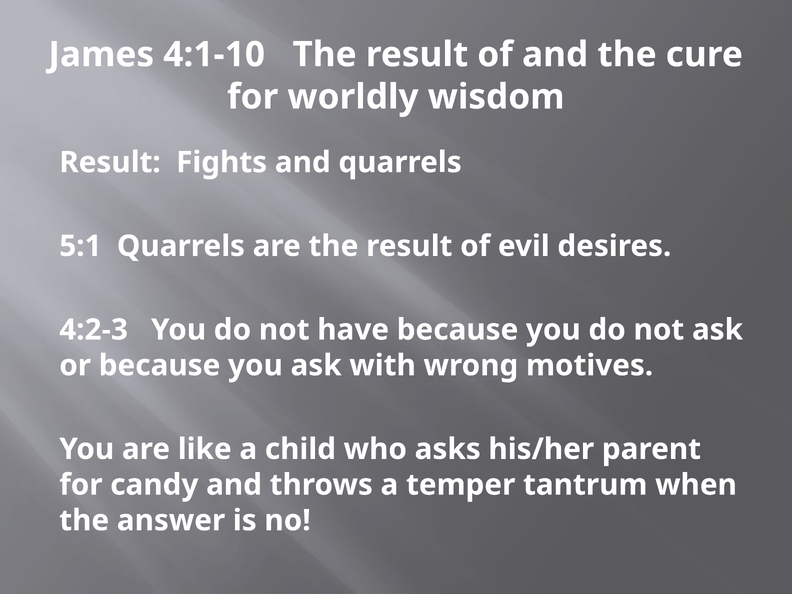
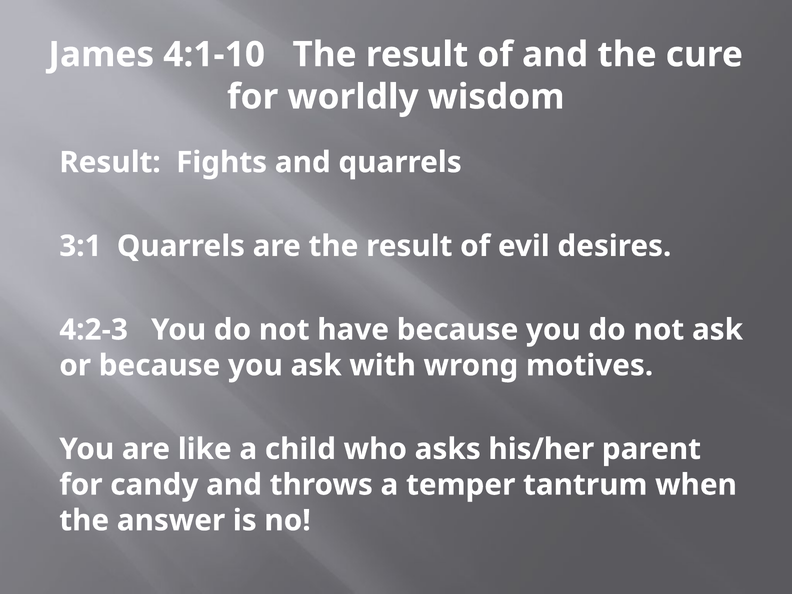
5:1: 5:1 -> 3:1
